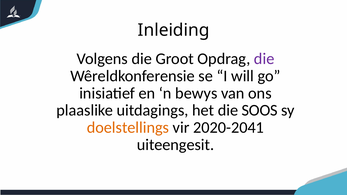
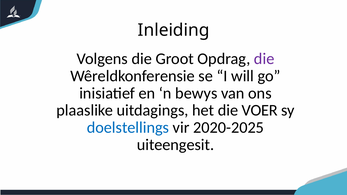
SOOS: SOOS -> VOER
doelstellings colour: orange -> blue
2020-2041: 2020-2041 -> 2020-2025
